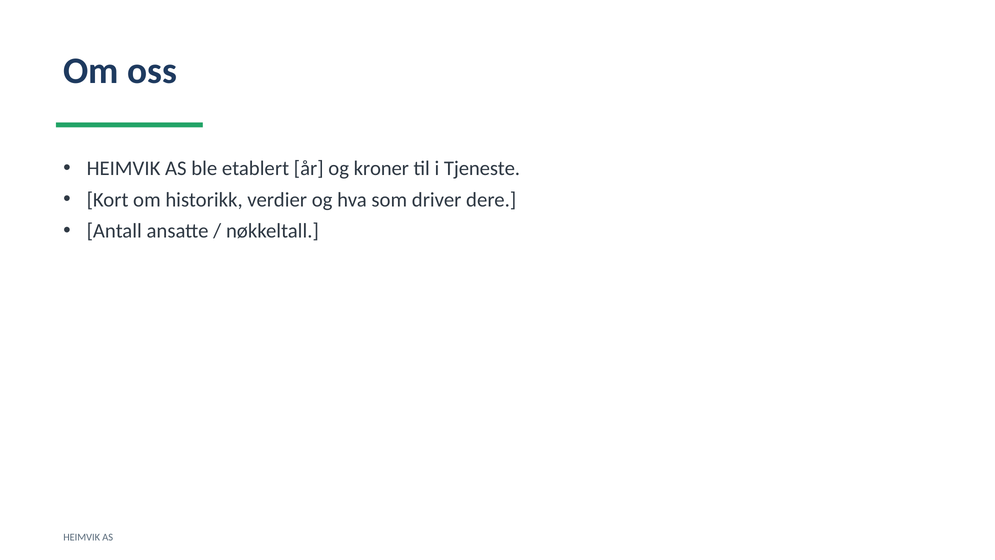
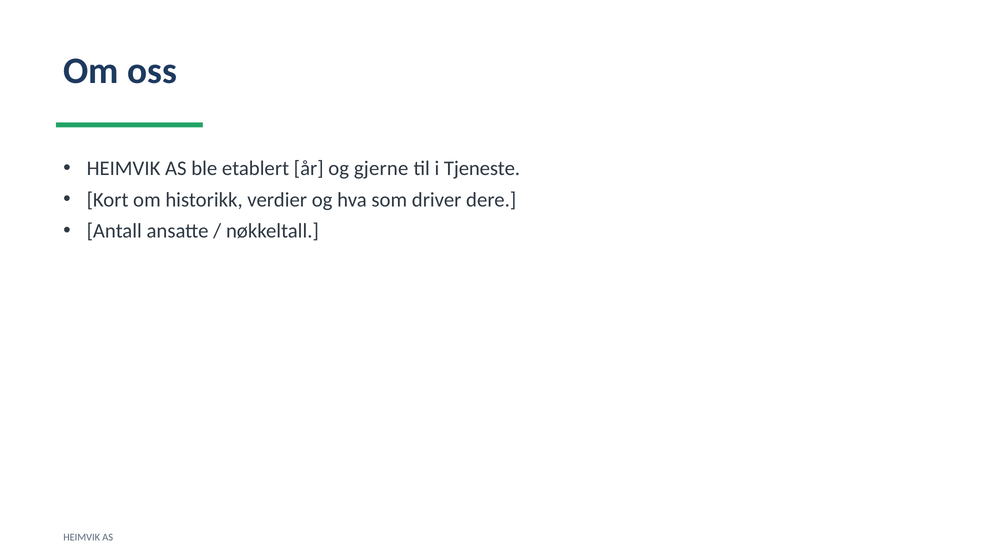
kroner: kroner -> gjerne
